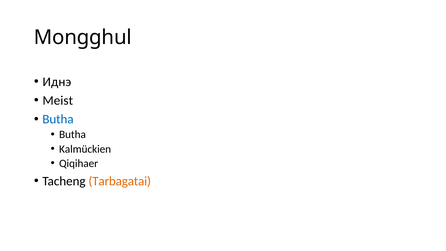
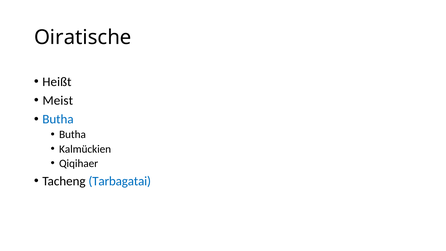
Mongghul: Mongghul -> Oiratische
Иднэ: Иднэ -> Heißt
Tarbagatai colour: orange -> blue
